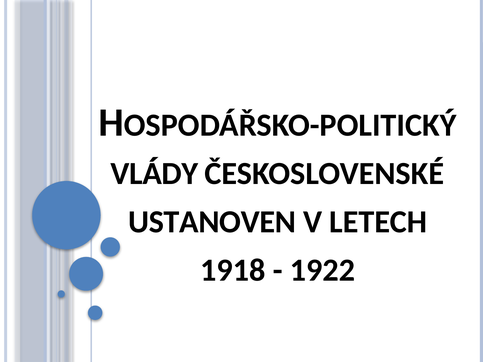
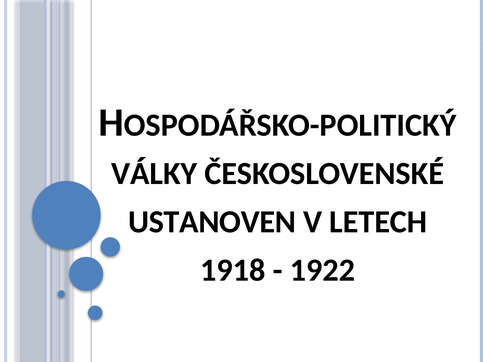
VLÁDY: VLÁDY -> VÁLKY
